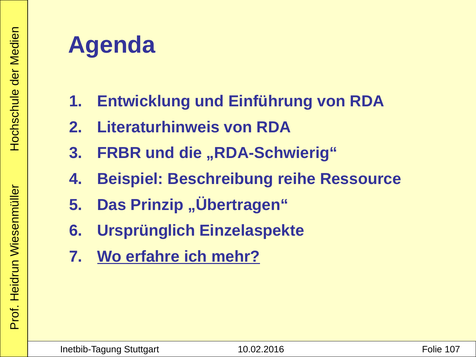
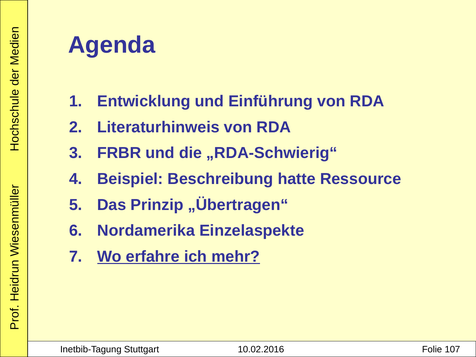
reihe: reihe -> hatte
Ursprünglich: Ursprünglich -> Nordamerika
